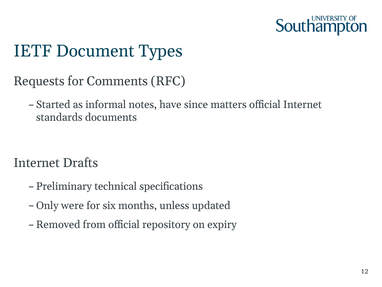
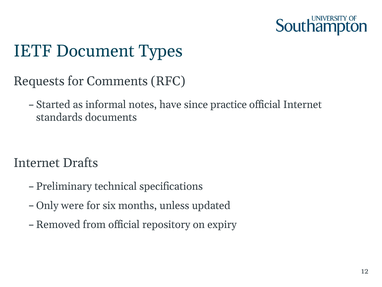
matters: matters -> practice
